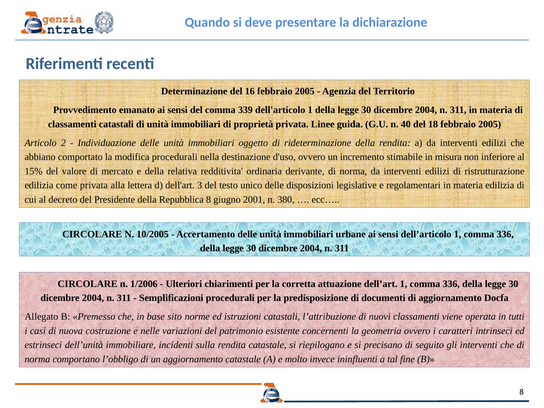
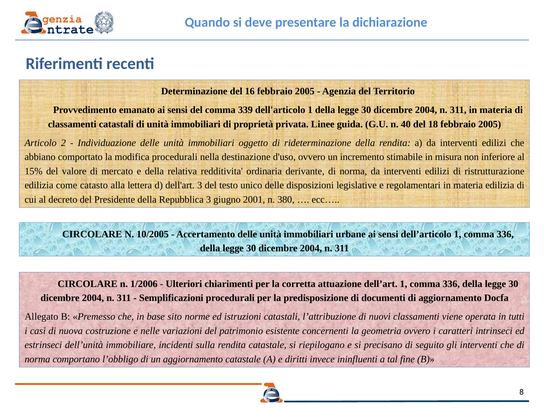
come privata: privata -> catasto
Repubblica 8: 8 -> 3
molto: molto -> diritti
